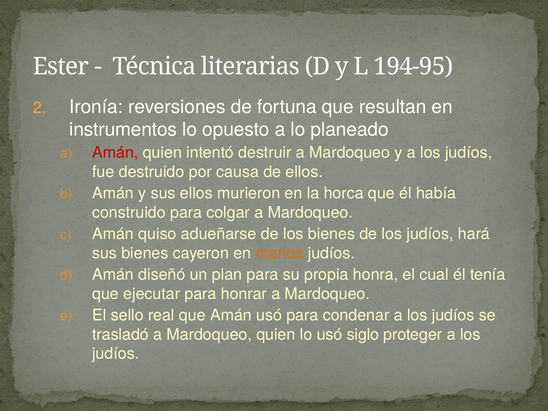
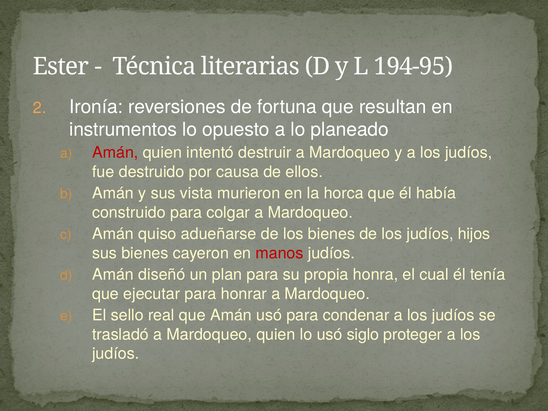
sus ellos: ellos -> vista
hará: hará -> hijos
manos colour: orange -> red
